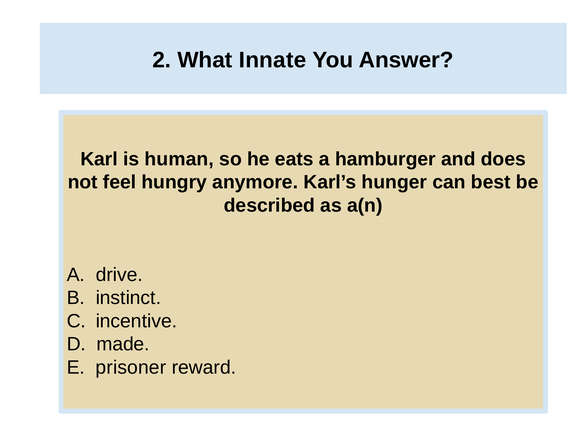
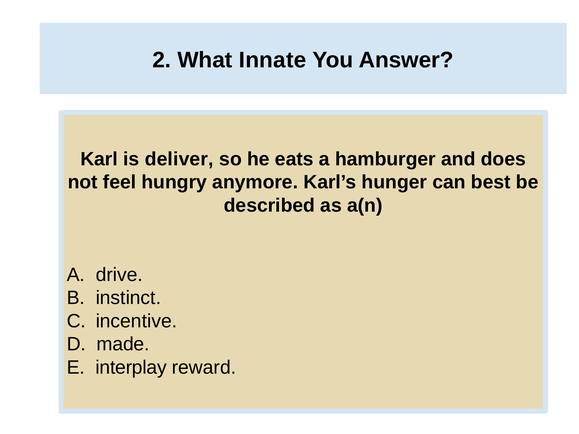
human: human -> deliver
prisoner: prisoner -> interplay
